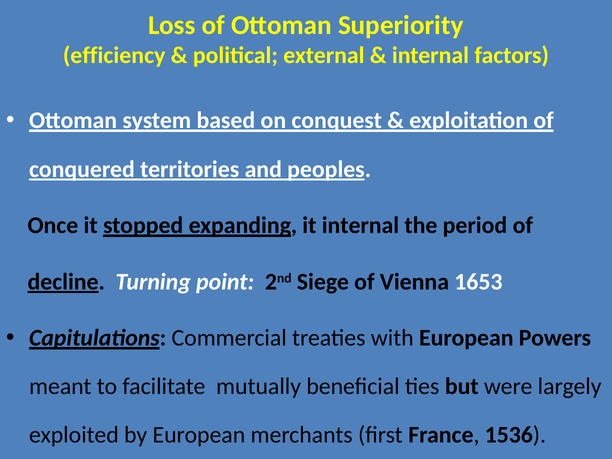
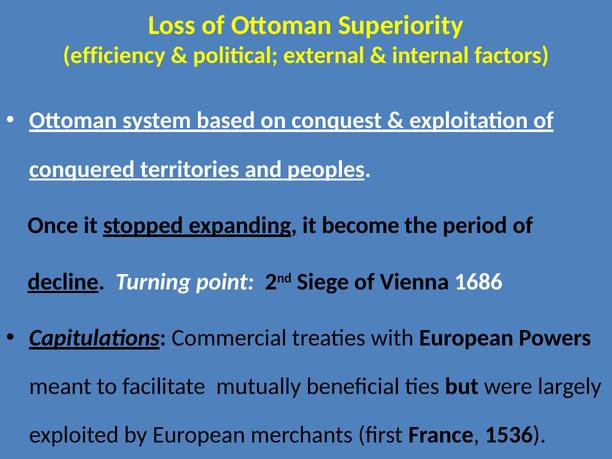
it internal: internal -> become
1653: 1653 -> 1686
